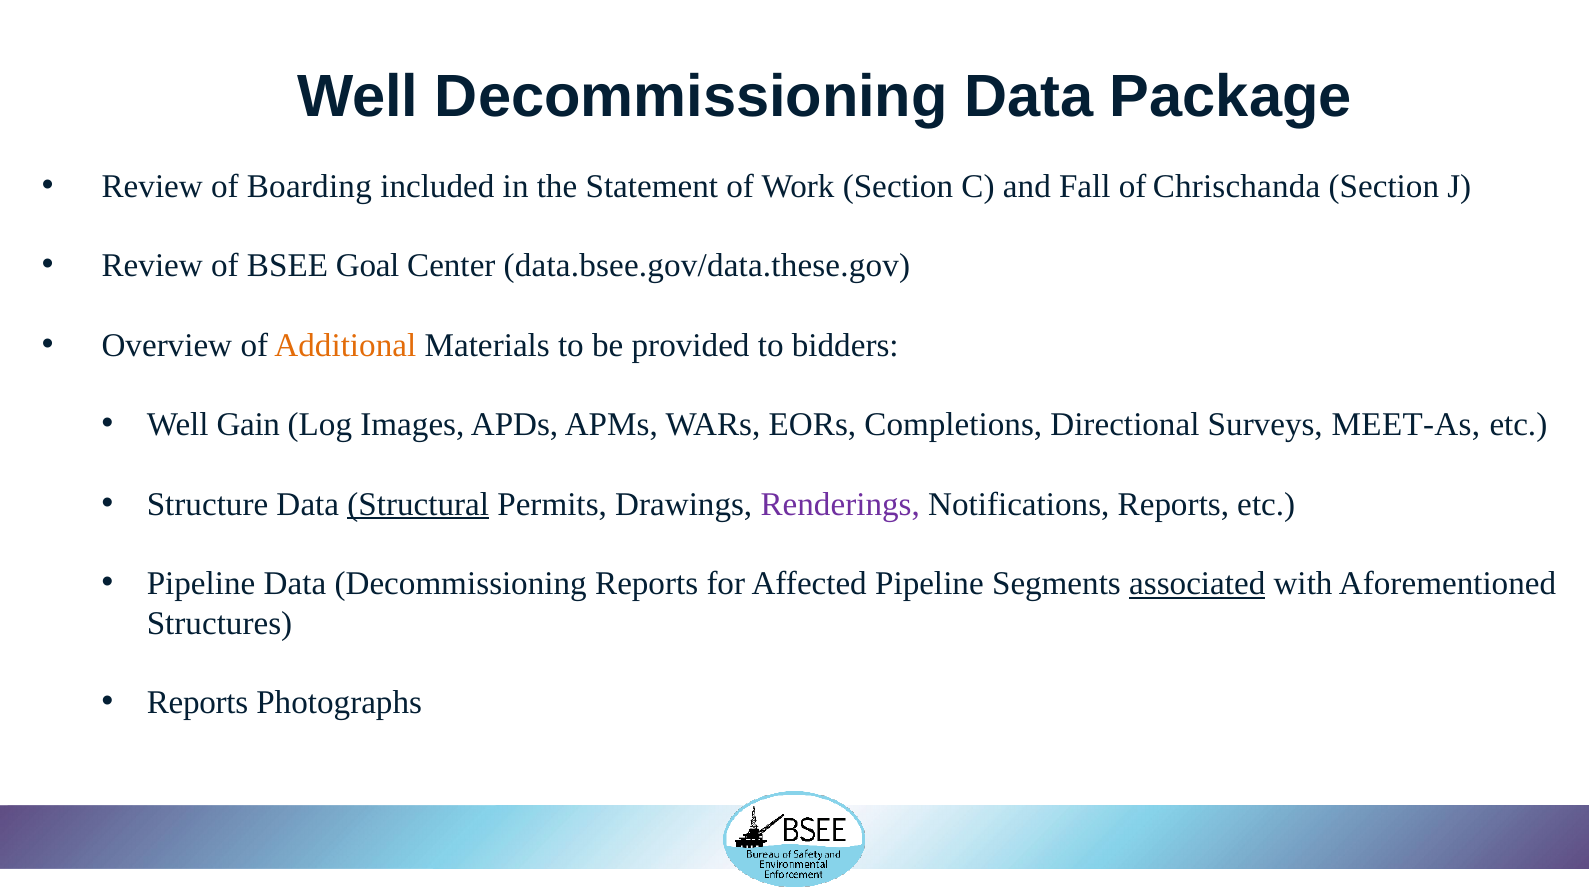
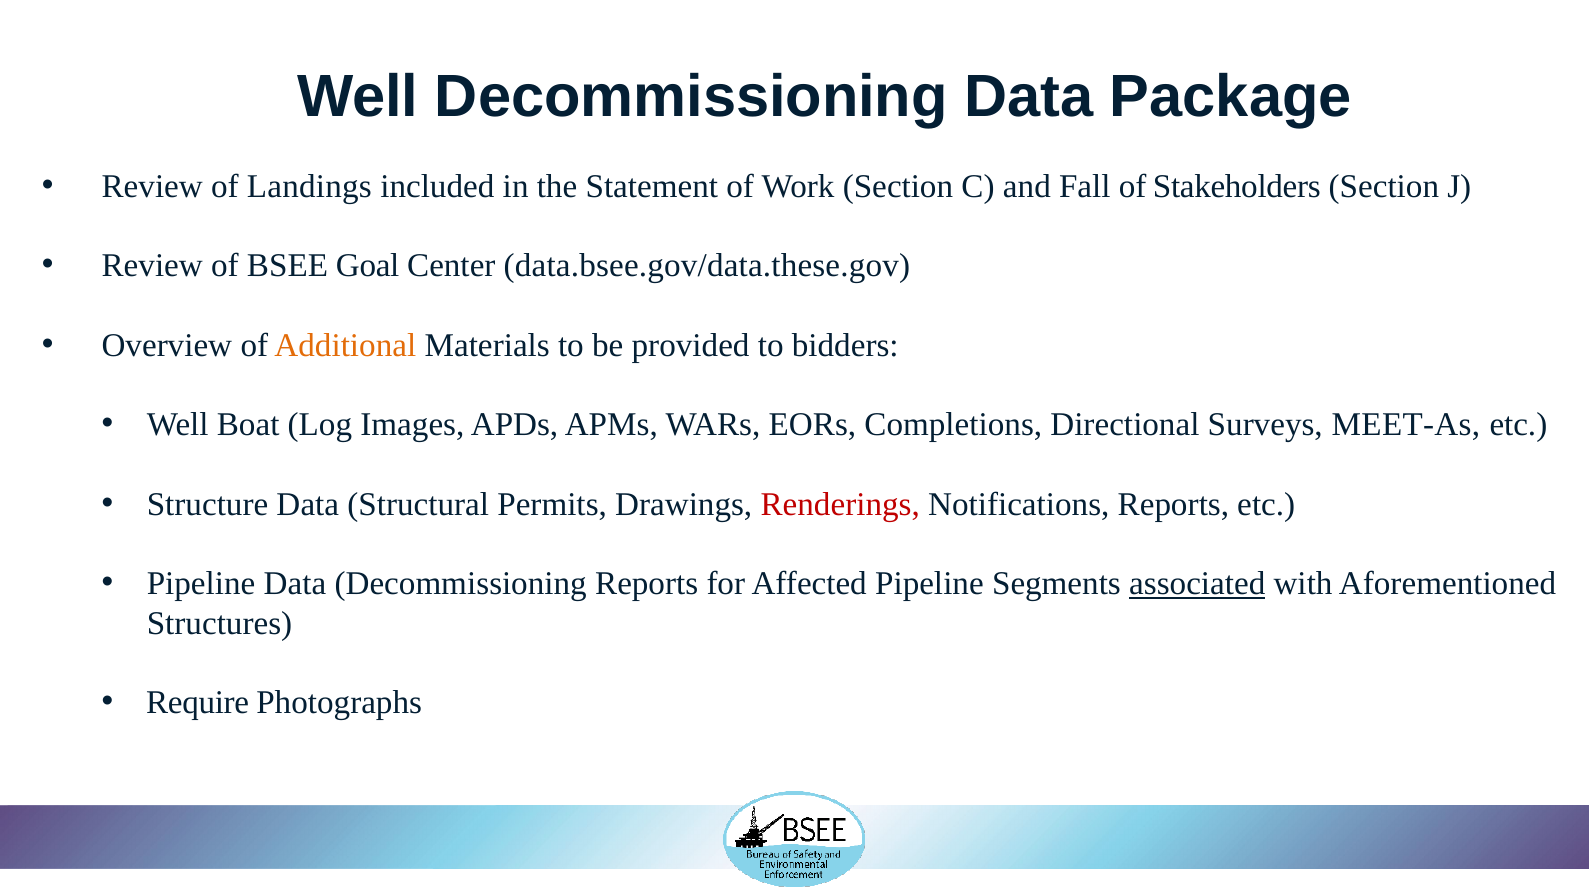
Boarding: Boarding -> Landings
Chrischanda: Chrischanda -> Stakeholders
Gain: Gain -> Boat
Structural underline: present -> none
Renderings colour: purple -> red
Reports at (198, 703): Reports -> Require
